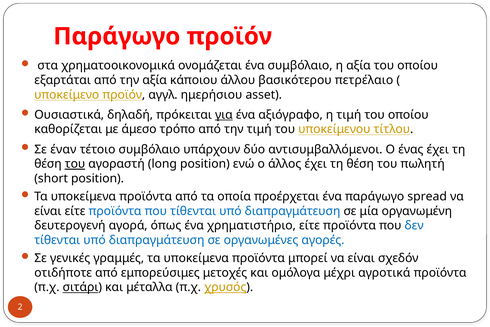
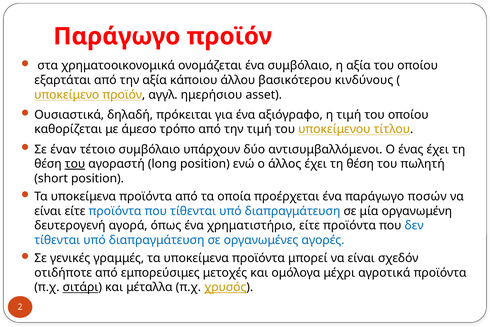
πετρέλαιο: πετρέλαιο -> κινδύνους
για underline: present -> none
spread: spread -> ποσών
